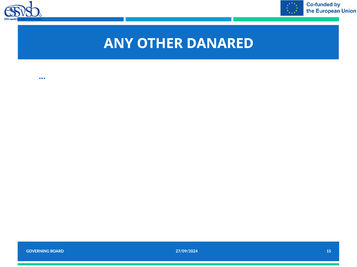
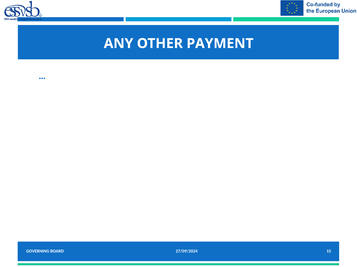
DANARED: DANARED -> PAYMENT
